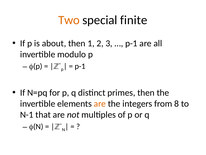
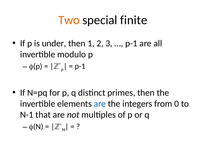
about: about -> under
are at (100, 103) colour: orange -> blue
8: 8 -> 0
